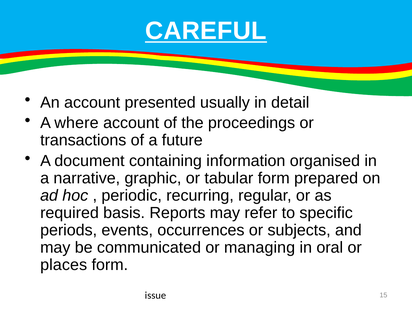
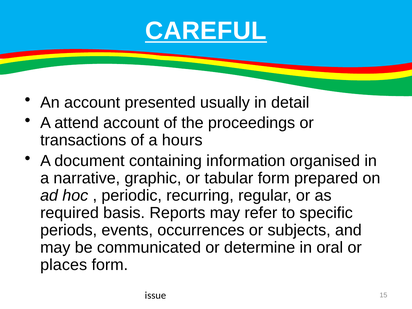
where: where -> attend
future: future -> hours
managing: managing -> determine
